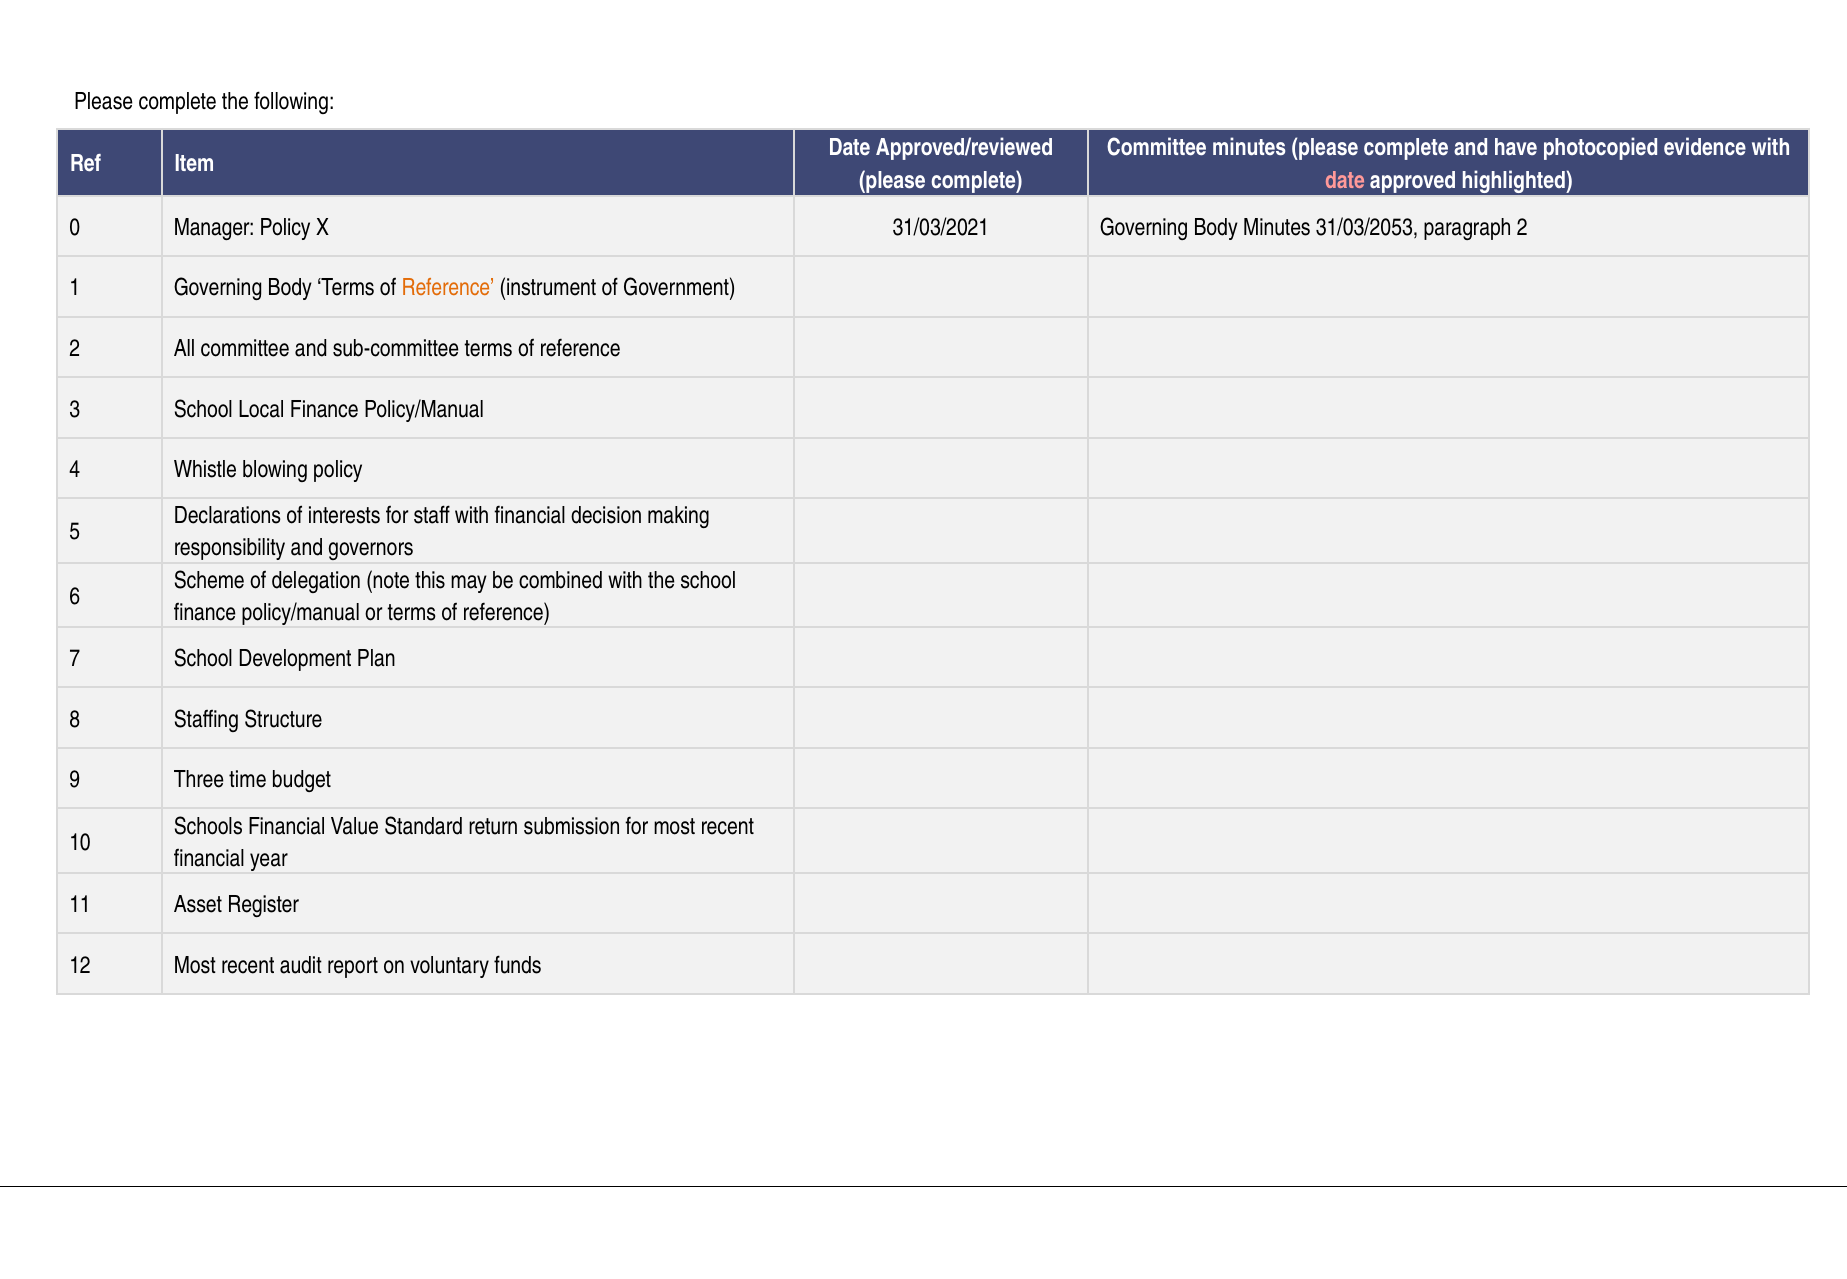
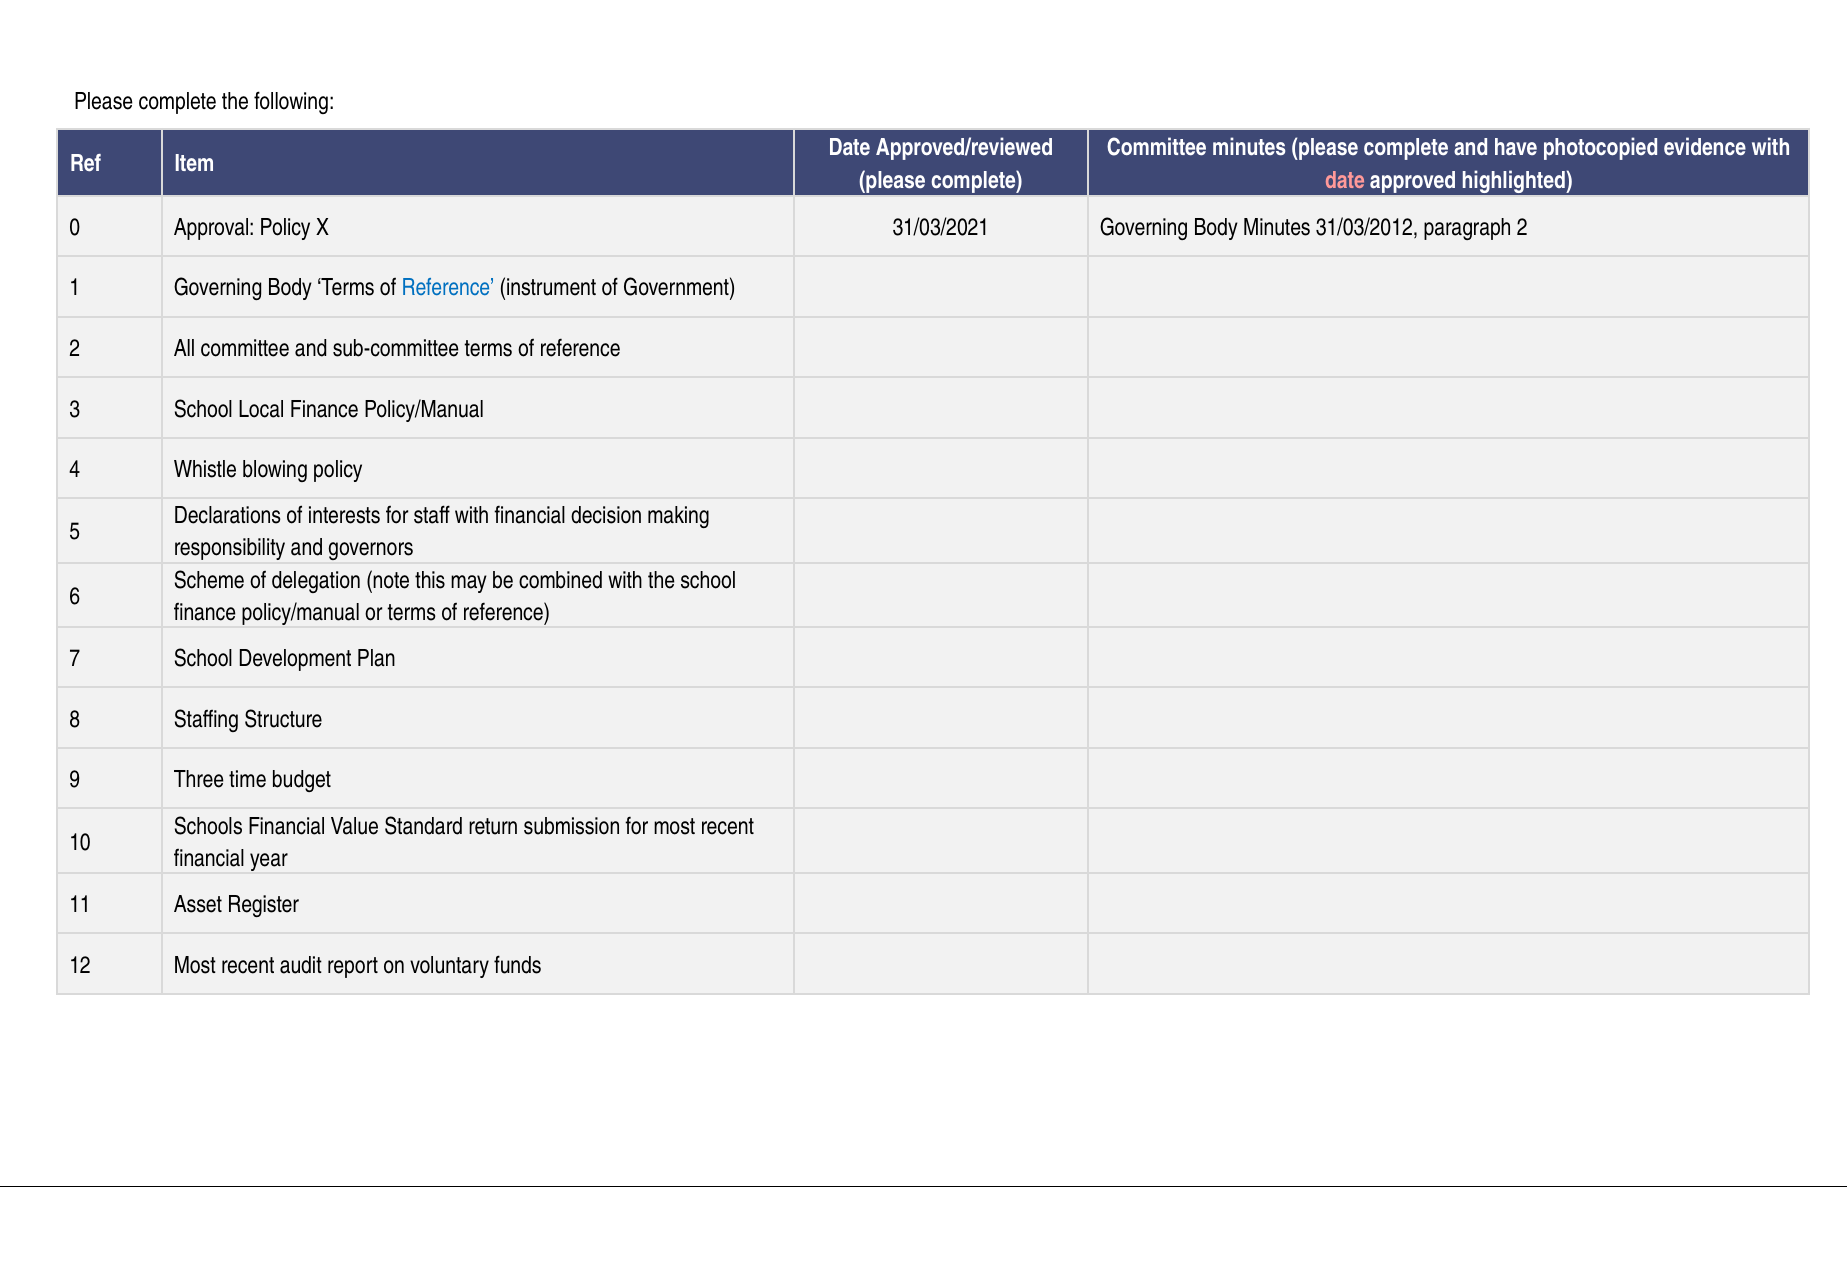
Manager: Manager -> Approval
31/03/2053: 31/03/2053 -> 31/03/2012
Reference at (448, 288) colour: orange -> blue
